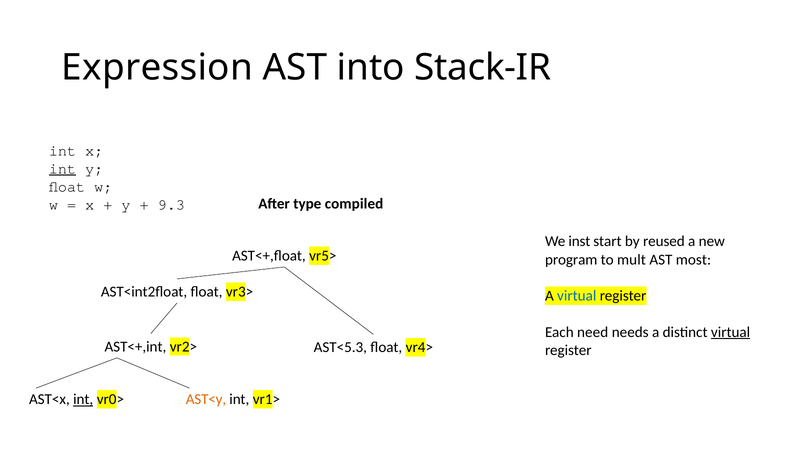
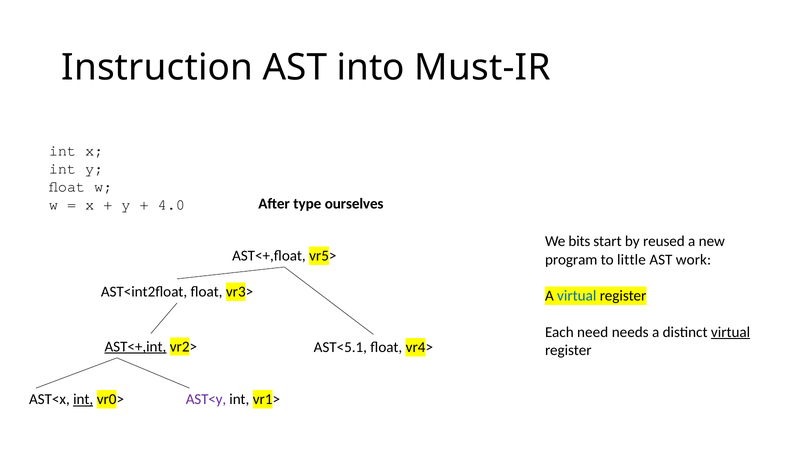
Expression: Expression -> Instruction
Stack-IR: Stack-IR -> Must-IR
int at (62, 169) underline: present -> none
compiled: compiled -> ourselves
9.3: 9.3 -> 4.0
inst: inst -> bits
mult: mult -> little
most: most -> work
AST<+,int underline: none -> present
AST<5.3: AST<5.3 -> AST<5.1
AST<y colour: orange -> purple
